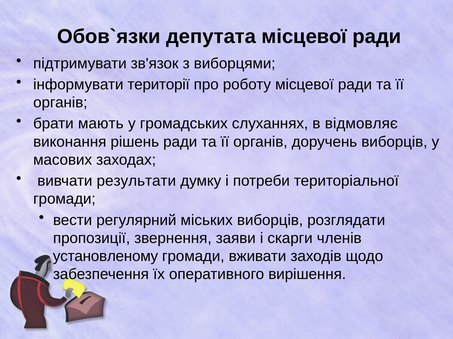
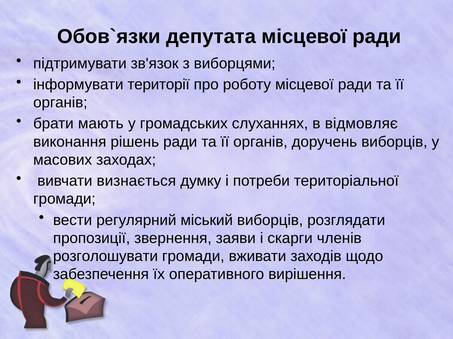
результати: результати -> визнається
міських: міських -> міський
установленому: установленому -> розголошувати
